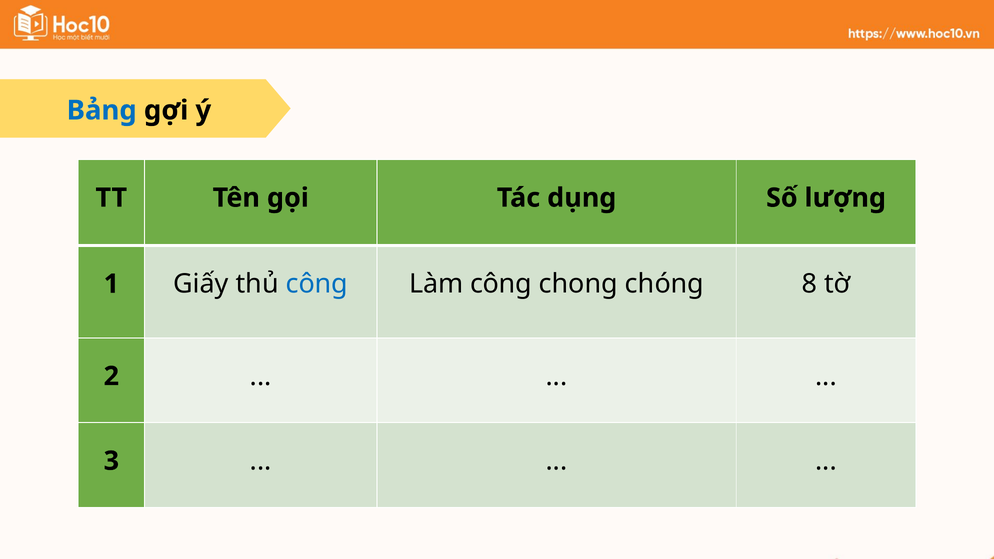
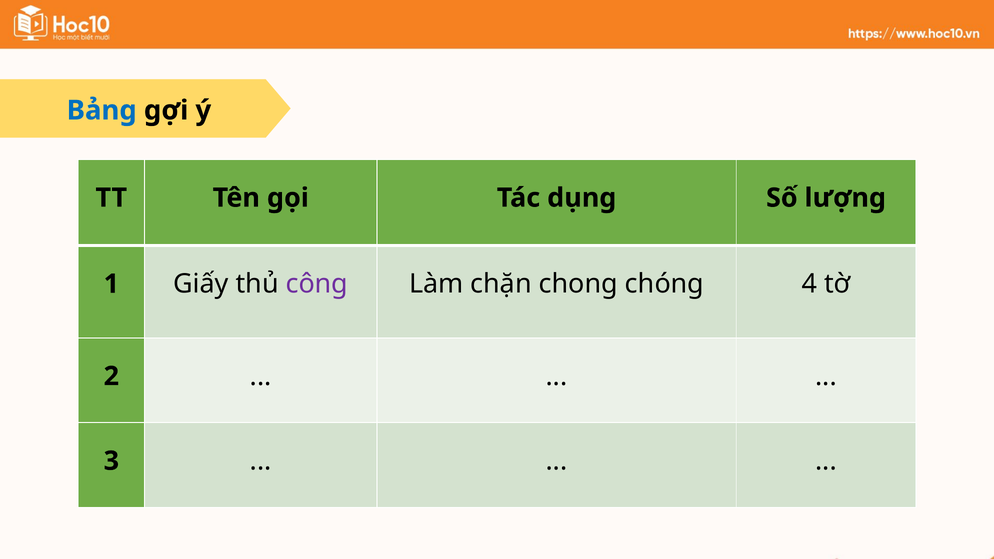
công at (317, 284) colour: blue -> purple
Làm công: công -> chặn
8: 8 -> 4
